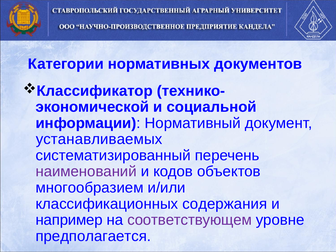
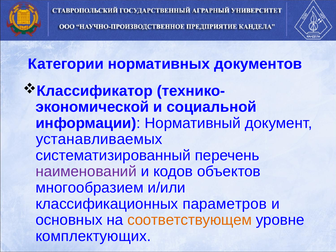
содержания: содержания -> параметров
например: например -> основных
соответствующем colour: purple -> orange
предполагается: предполагается -> комплектующих
